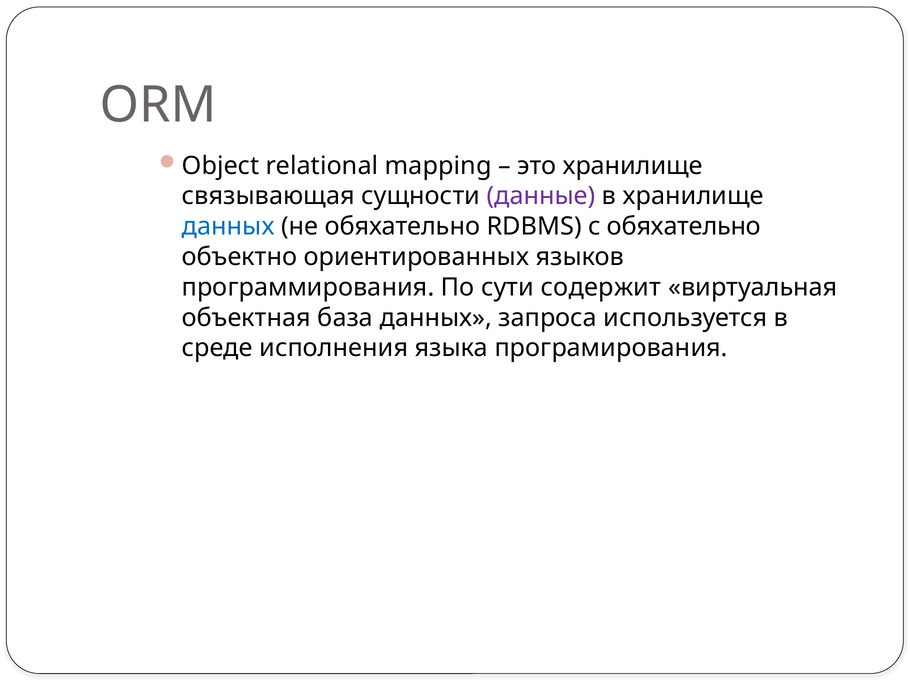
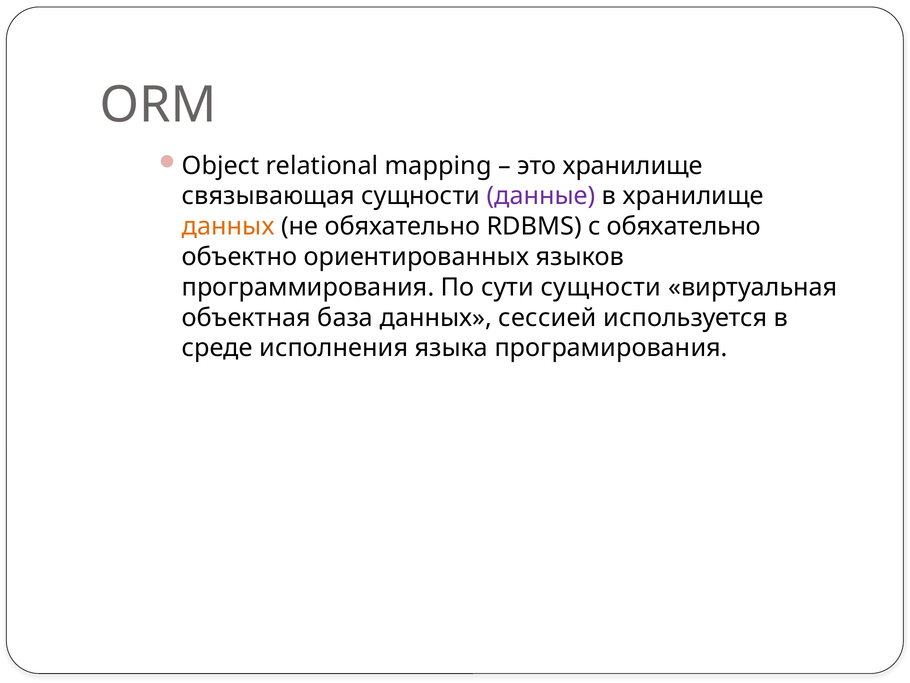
данных at (228, 226) colour: blue -> orange
сути содержит: содержит -> сущности
запроса: запроса -> сессией
